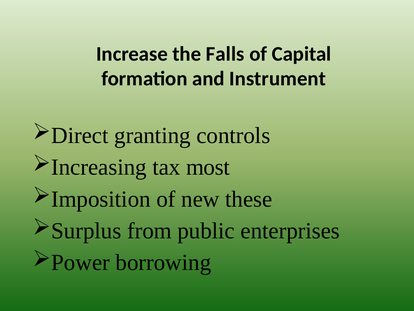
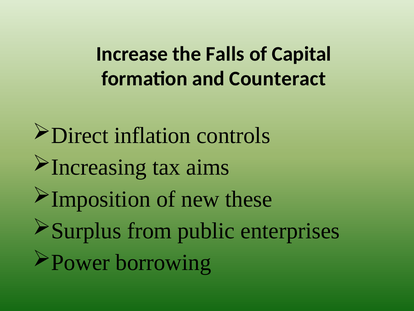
Instrument: Instrument -> Counteract
granting: granting -> inflation
most: most -> aims
